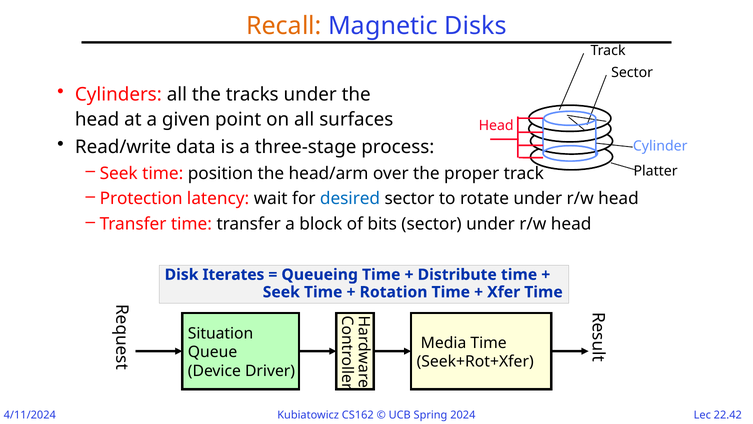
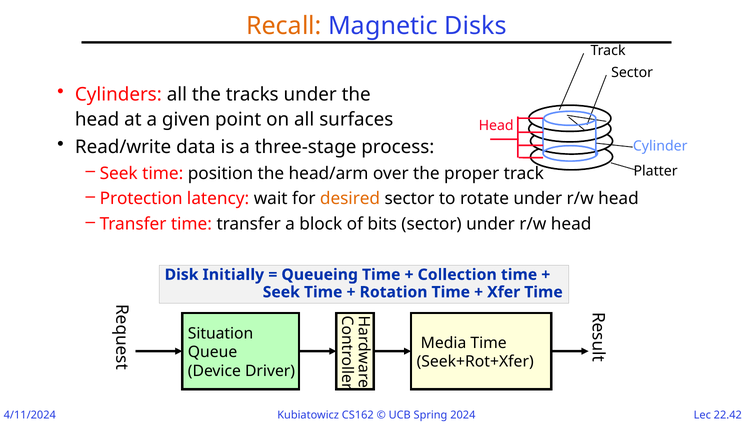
desired colour: blue -> orange
Iterates: Iterates -> Initially
Distribute: Distribute -> Collection
